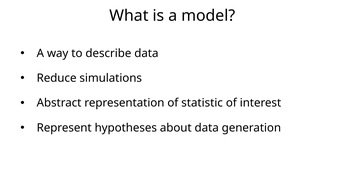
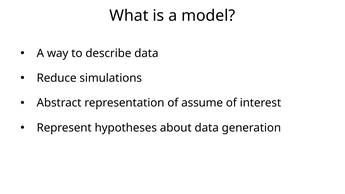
statistic: statistic -> assume
